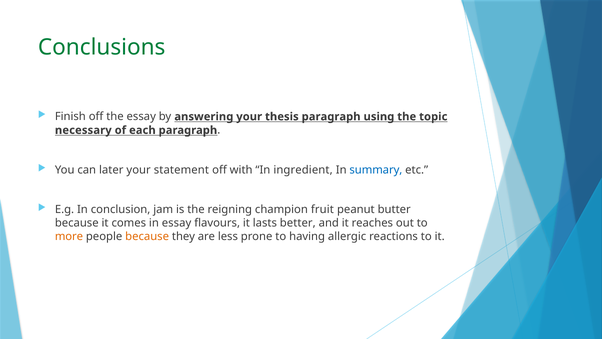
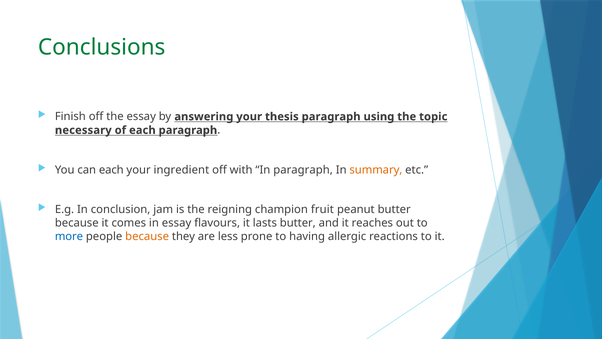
can later: later -> each
statement: statement -> ingredient
In ingredient: ingredient -> paragraph
summary colour: blue -> orange
lasts better: better -> butter
more colour: orange -> blue
